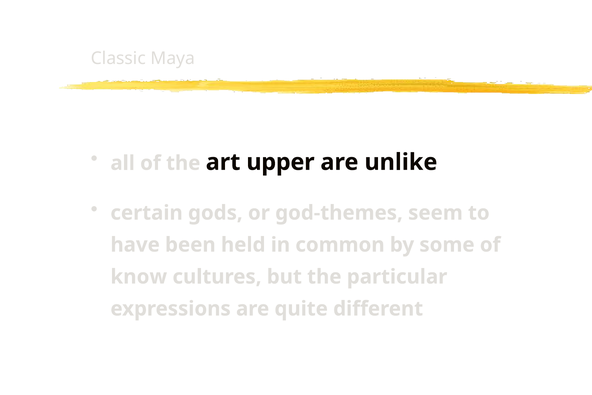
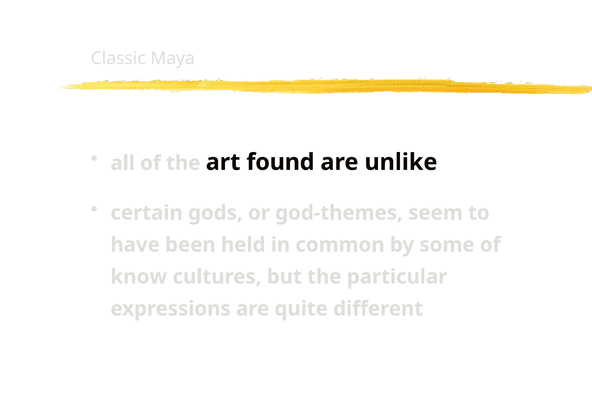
upper: upper -> found
